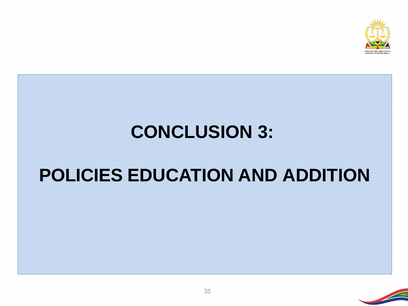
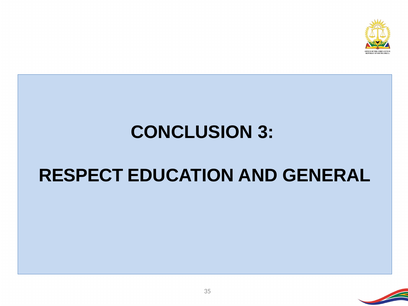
POLICIES: POLICIES -> RESPECT
ADDITION: ADDITION -> GENERAL
